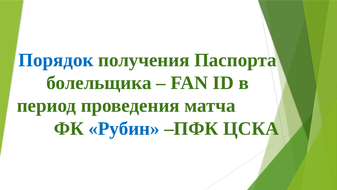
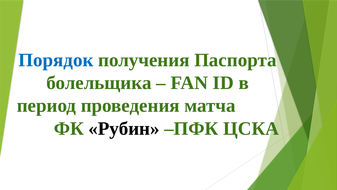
Рубин colour: blue -> black
